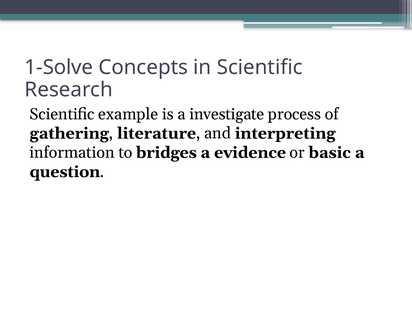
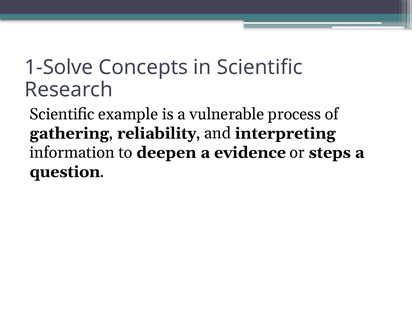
investigate: investigate -> vulnerable
literature: literature -> reliability
bridges: bridges -> deepen
basic: basic -> steps
